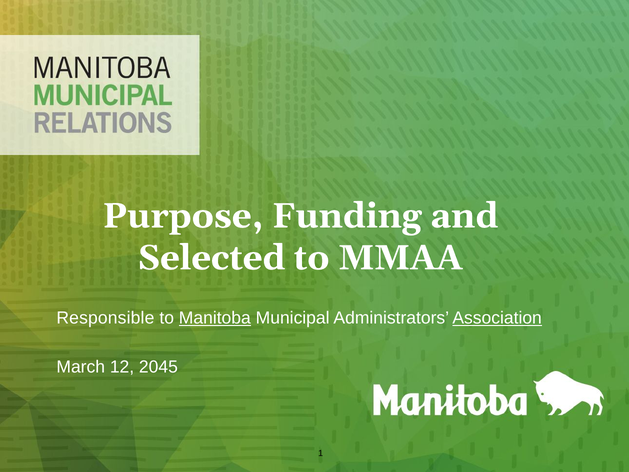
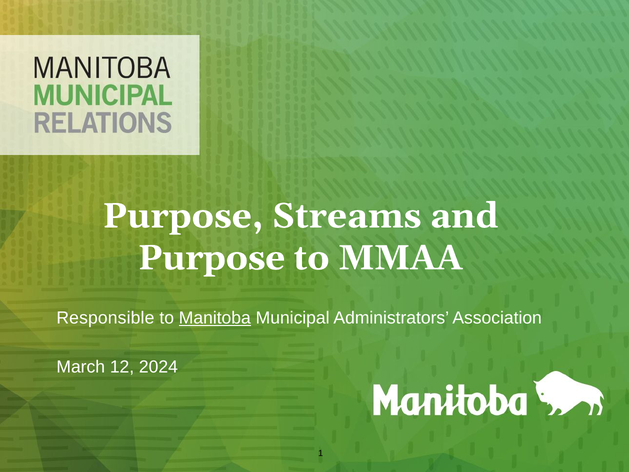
Funding: Funding -> Streams
Selected at (212, 258): Selected -> Purpose
Association underline: present -> none
2045: 2045 -> 2024
